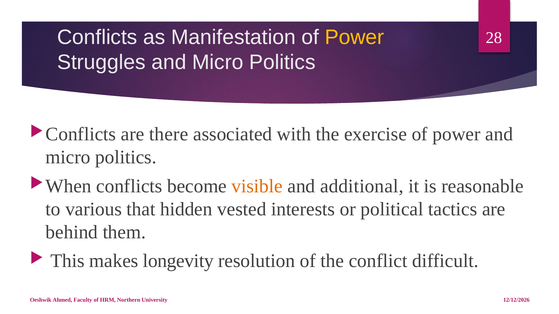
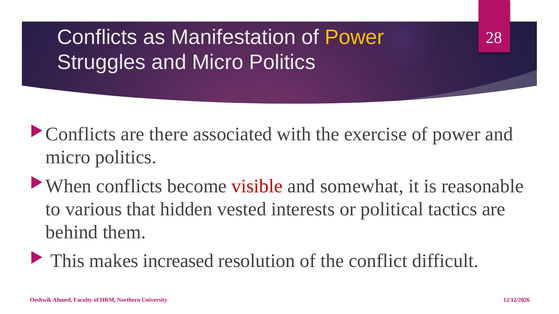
visible colour: orange -> red
additional: additional -> somewhat
longevity: longevity -> increased
